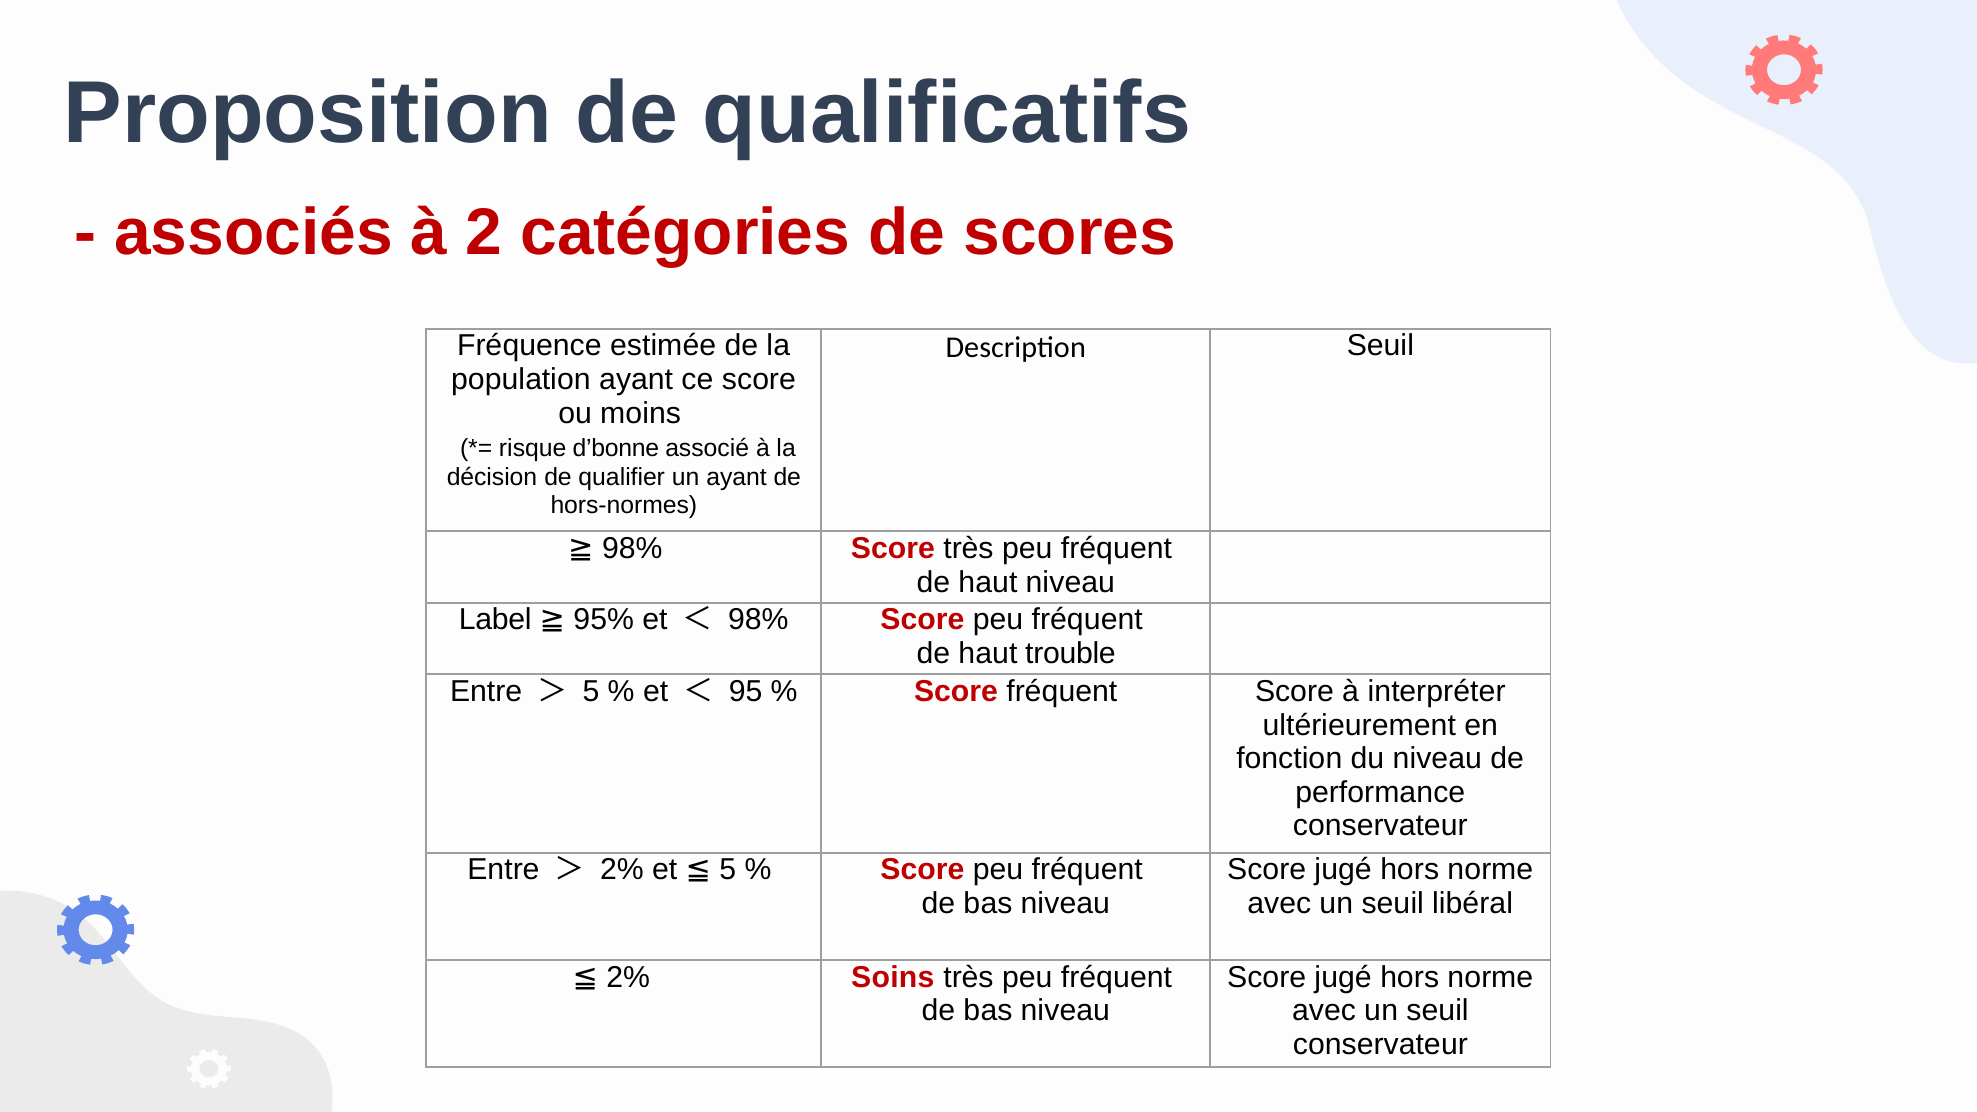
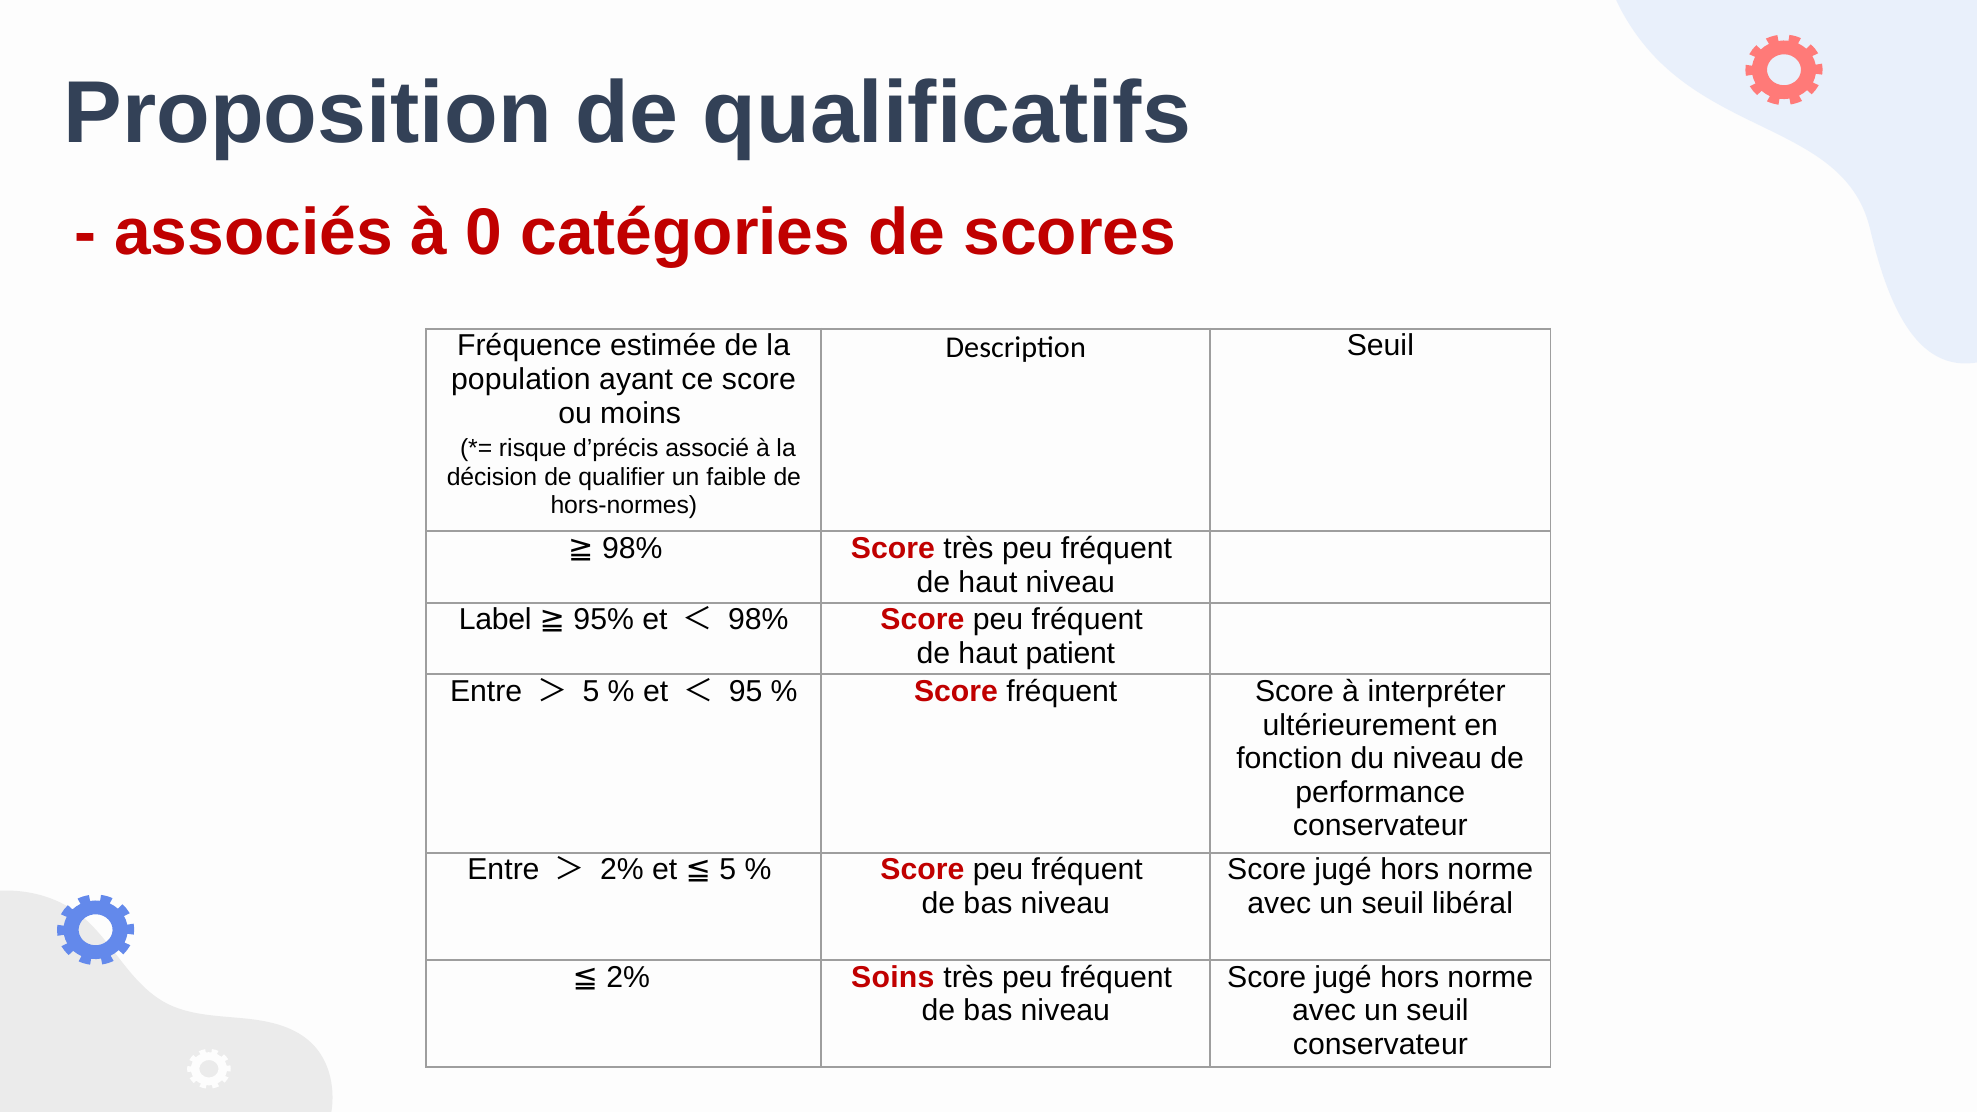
2: 2 -> 0
d’bonne: d’bonne -> d’précis
un ayant: ayant -> faible
trouble: trouble -> patient
